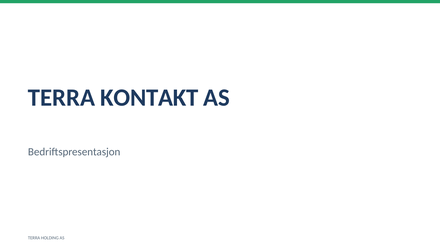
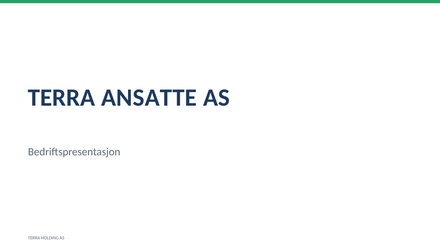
KONTAKT: KONTAKT -> ANSATTE
